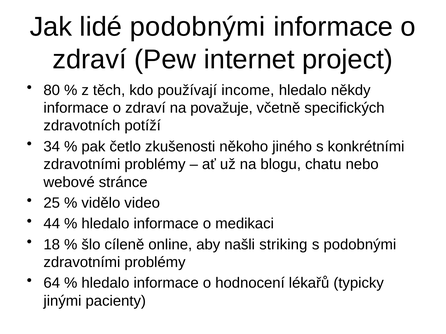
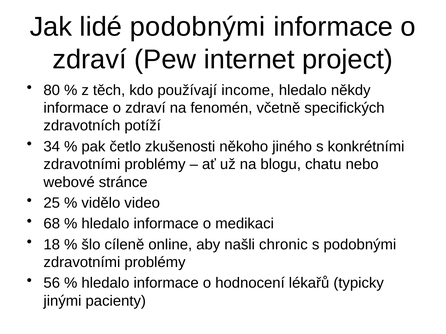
považuje: považuje -> fenomén
44: 44 -> 68
striking: striking -> chronic
64: 64 -> 56
